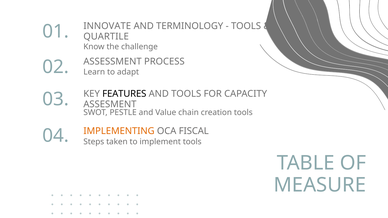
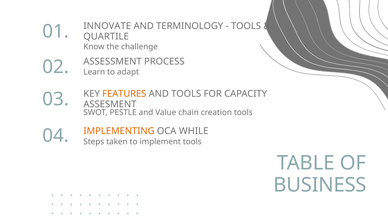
FEATURES colour: black -> orange
FISCAL: FISCAL -> WHILE
MEASURE: MEASURE -> BUSINESS
